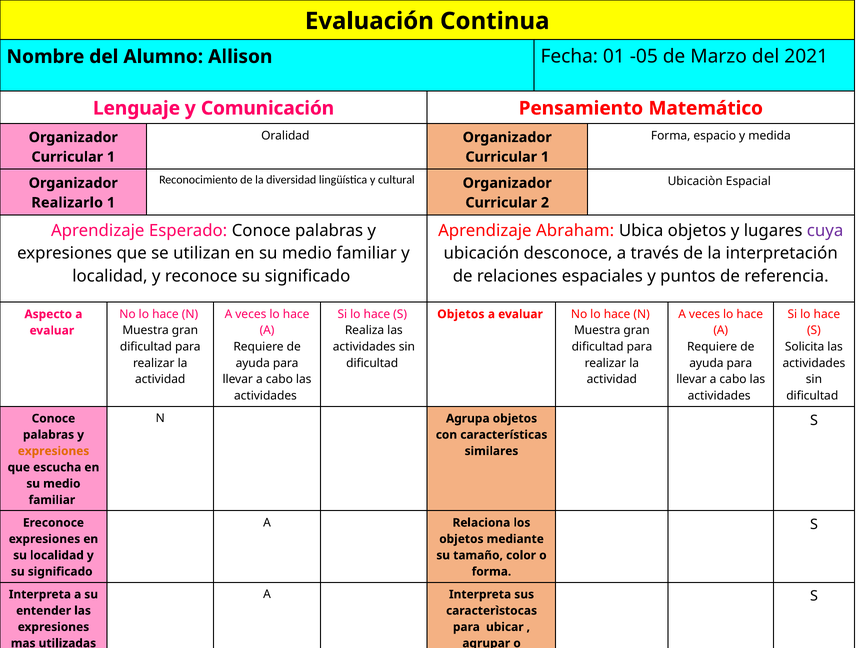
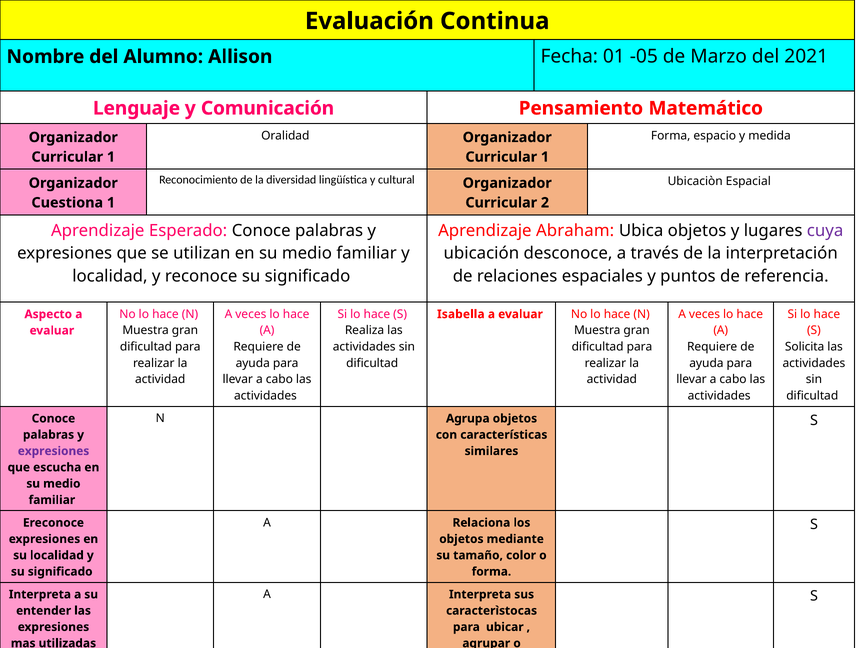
Realizarlo: Realizarlo -> Cuestiona
Objetos at (461, 314): Objetos -> Isabella
expresiones at (53, 451) colour: orange -> purple
